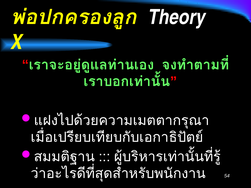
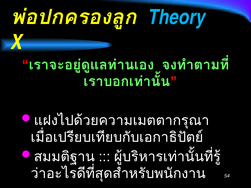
Theory colour: white -> light blue
